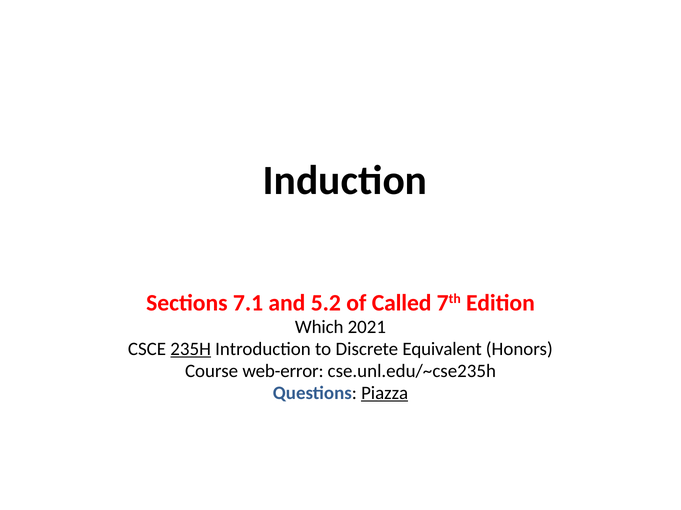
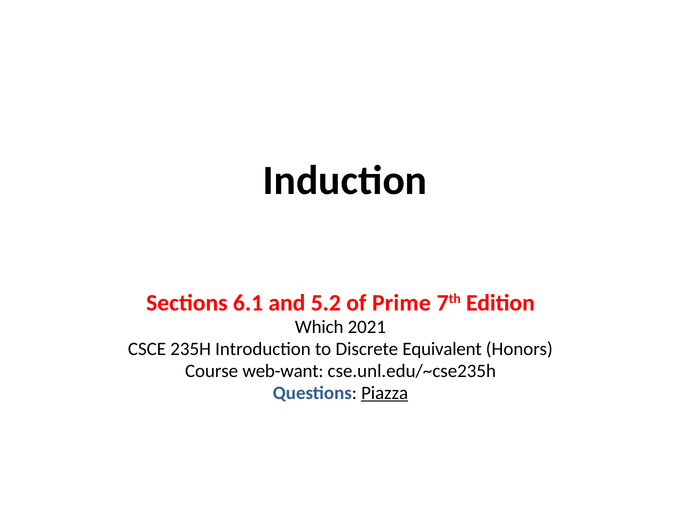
7.1: 7.1 -> 6.1
Called: Called -> Prime
235H underline: present -> none
web-error: web-error -> web-want
